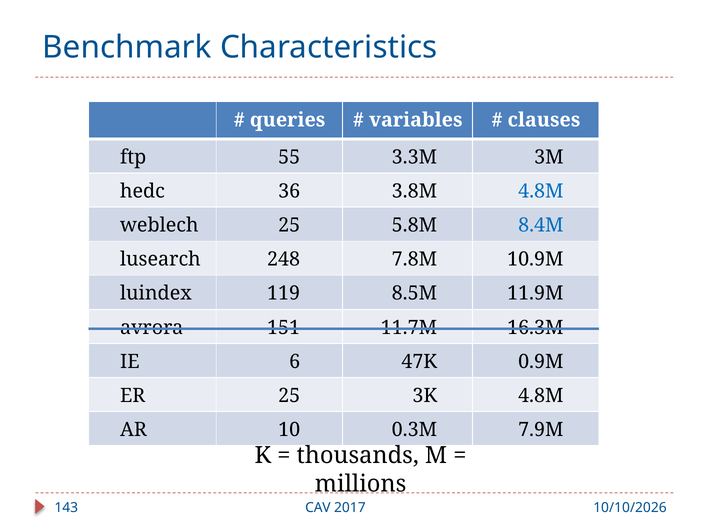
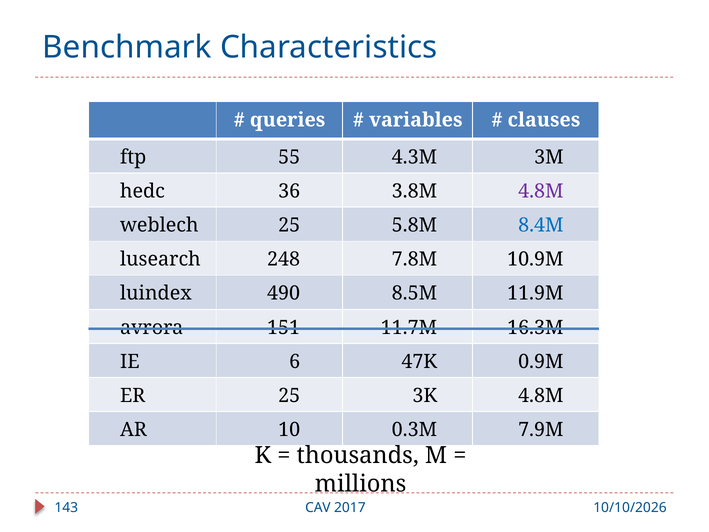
3.3M: 3.3M -> 4.3M
4.8M at (541, 191) colour: blue -> purple
119: 119 -> 490
